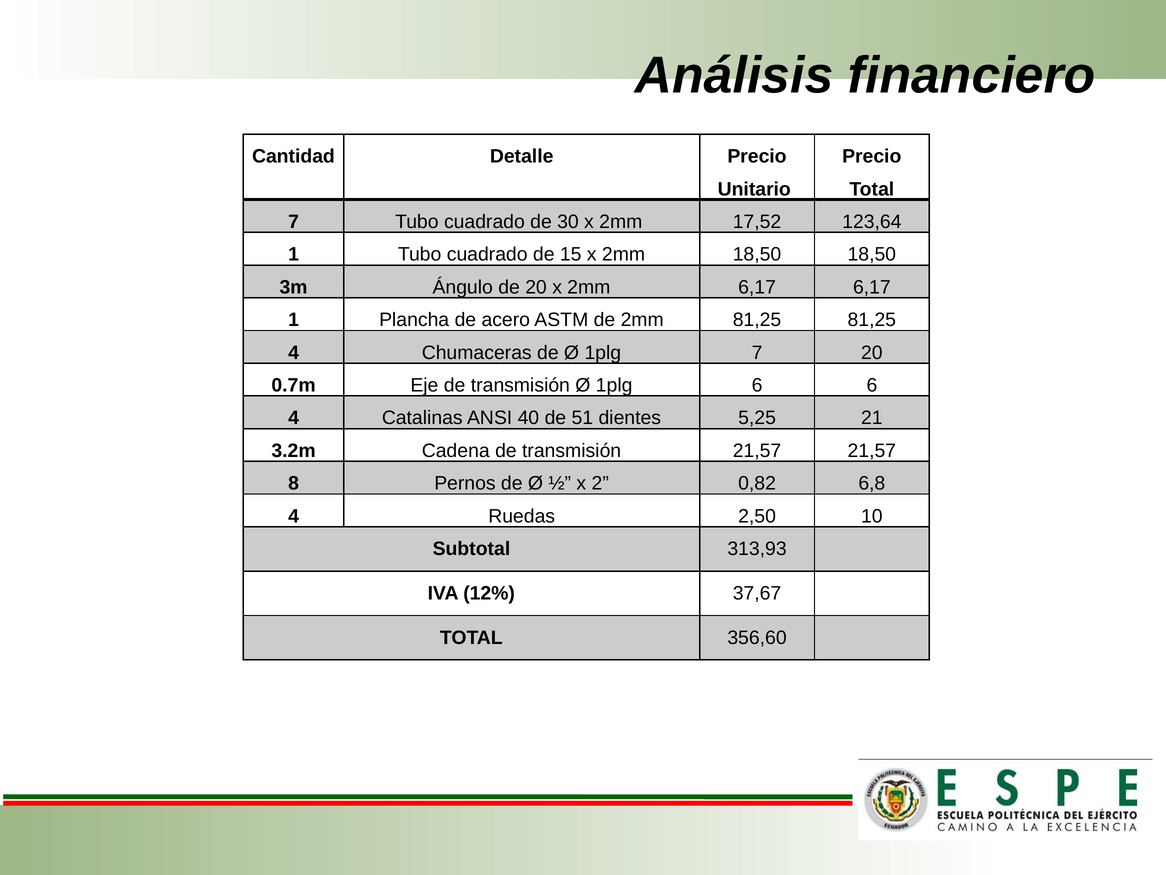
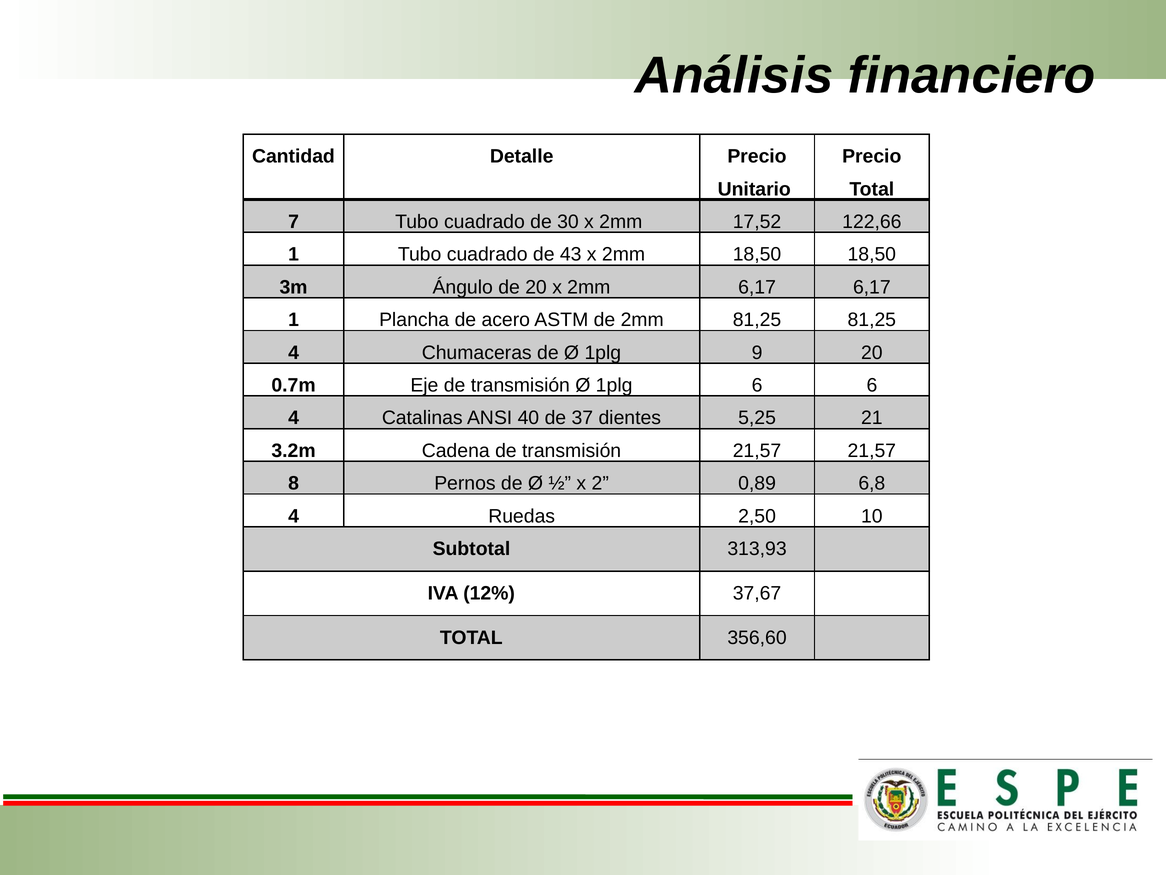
123,64: 123,64 -> 122,66
15: 15 -> 43
1plg 7: 7 -> 9
51: 51 -> 37
0,82: 0,82 -> 0,89
